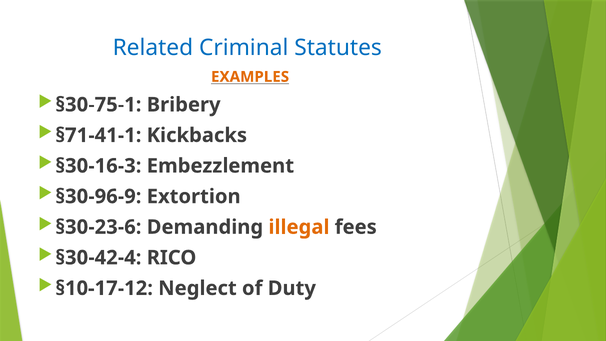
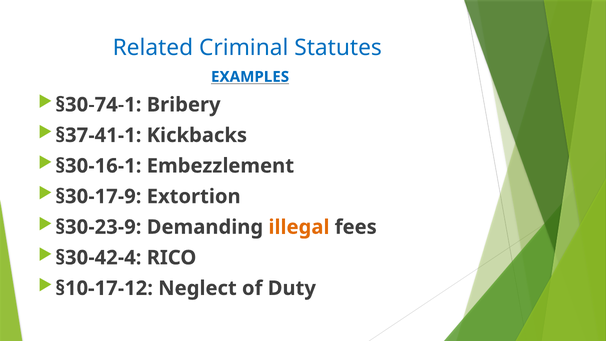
EXAMPLES colour: orange -> blue
§30-75-1: §30-75-1 -> §30-74-1
§71-41-1: §71-41-1 -> §37-41-1
§30-16-3: §30-16-3 -> §30-16-1
§30-96-9: §30-96-9 -> §30-17-9
§30-23-6: §30-23-6 -> §30-23-9
